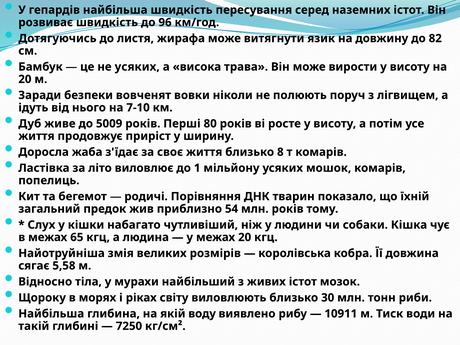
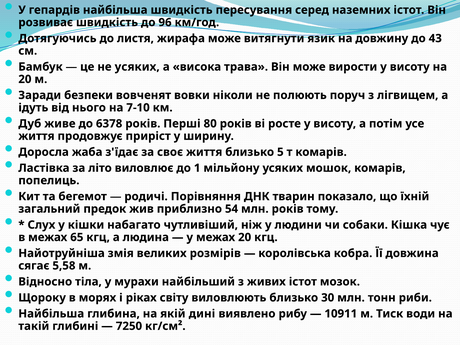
82: 82 -> 43
5009: 5009 -> 6378
8: 8 -> 5
воду: воду -> дині
